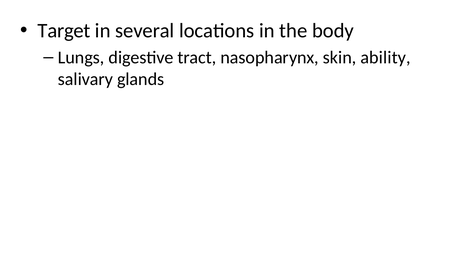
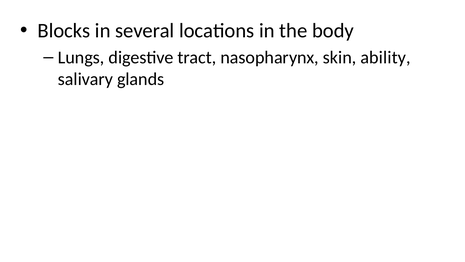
Target: Target -> Blocks
